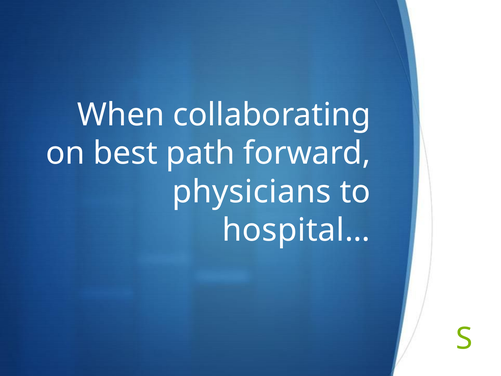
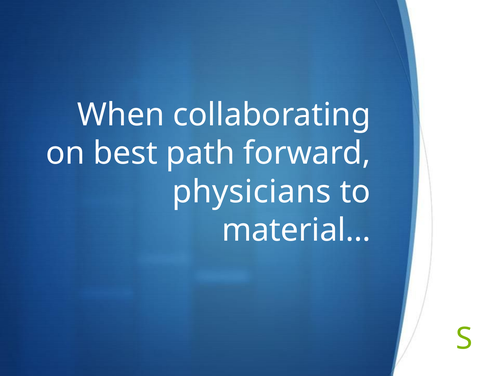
hospital…: hospital… -> material…
